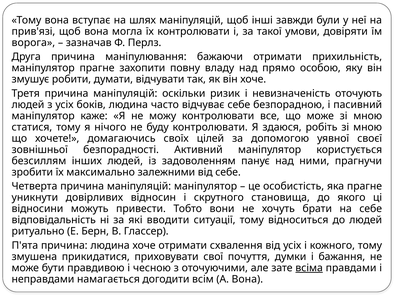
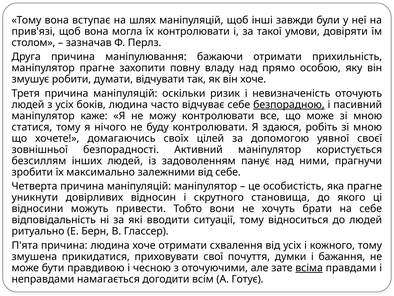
ворога: ворога -> столом
безпорадною underline: none -> present
А Вона: Вона -> Готує
